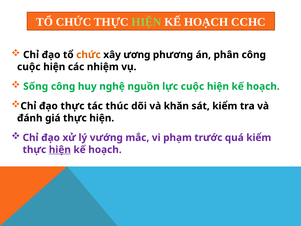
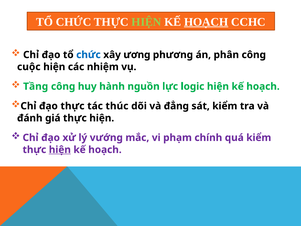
HOẠCH at (206, 22) underline: none -> present
chức at (88, 55) colour: orange -> blue
Sống: Sống -> Tầng
nghệ: nghệ -> hành
lực cuộc: cuộc -> logic
khăn: khăn -> đẳng
trước: trước -> chính
